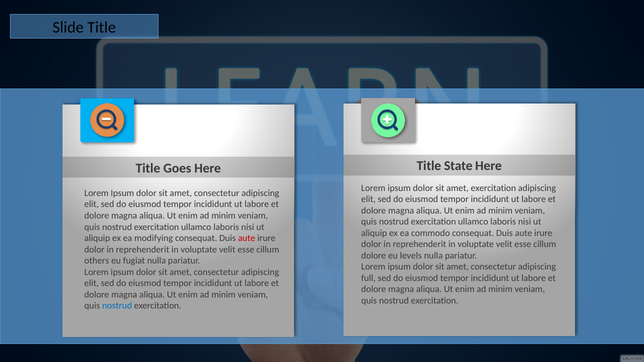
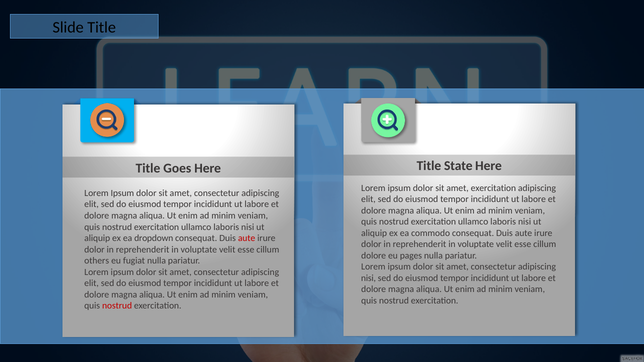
modifying: modifying -> dropdown
levels: levels -> pages
full at (368, 278): full -> nisi
nostrud at (117, 306) colour: blue -> red
